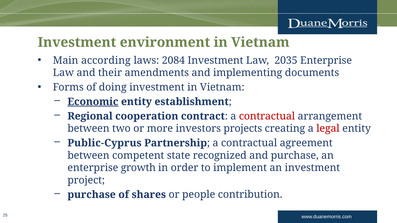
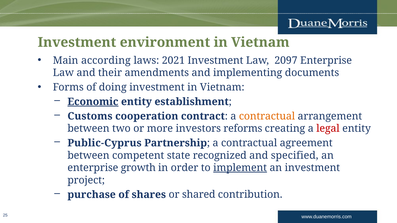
2084: 2084 -> 2021
2035: 2035 -> 2097
Regional: Regional -> Customs
contractual at (267, 116) colour: red -> orange
projects: projects -> reforms
and purchase: purchase -> specified
implement underline: none -> present
people: people -> shared
